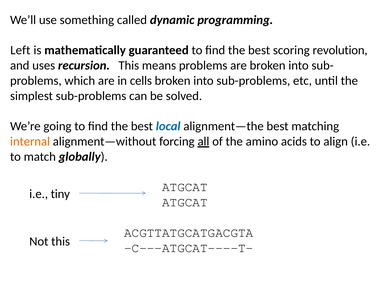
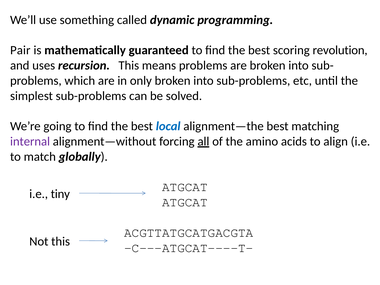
Left: Left -> Pair
cells: cells -> only
internal colour: orange -> purple
